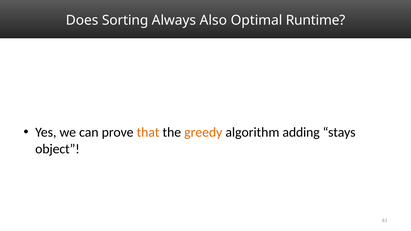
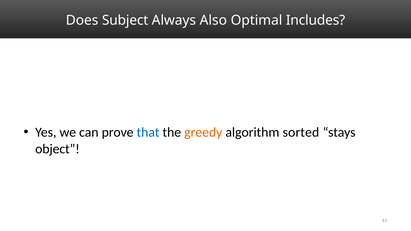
Sorting: Sorting -> Subject
Runtime: Runtime -> Includes
that colour: orange -> blue
adding: adding -> sorted
